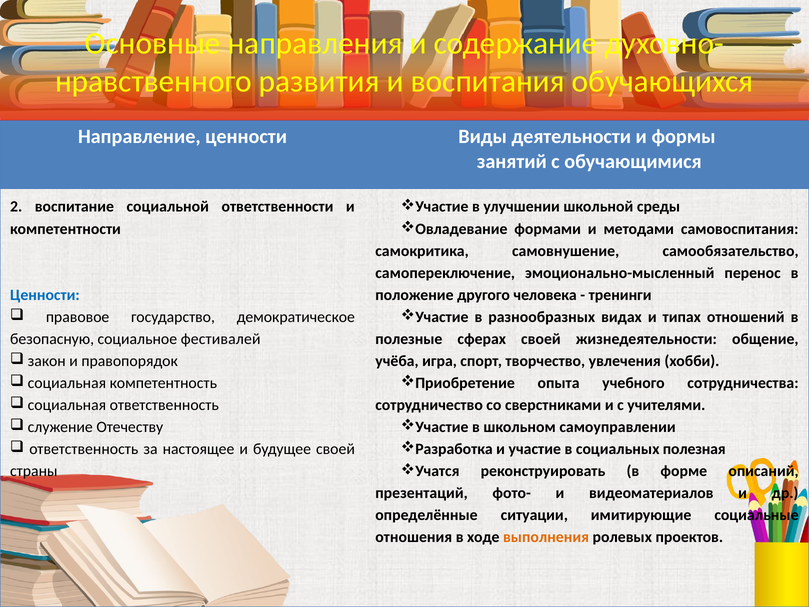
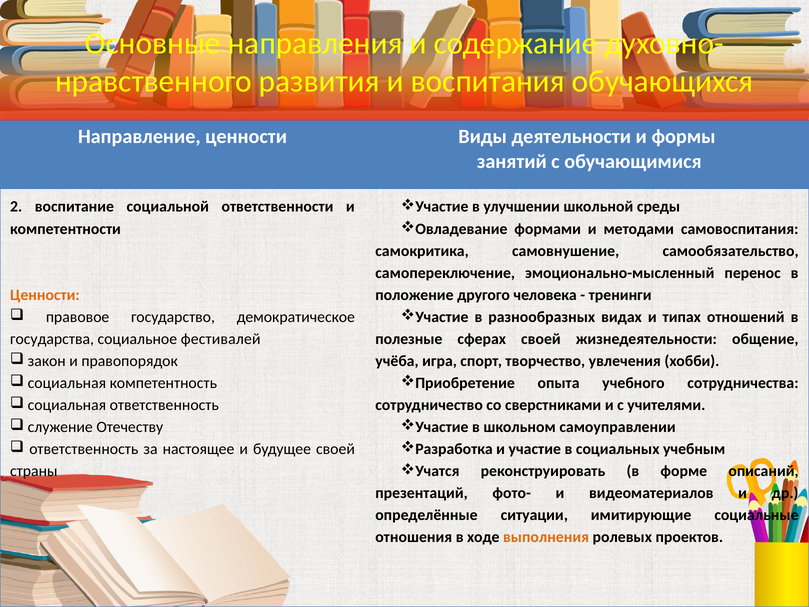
Ценности at (45, 295) colour: blue -> orange
безопасную: безопасную -> государства
полезная: полезная -> учебным
